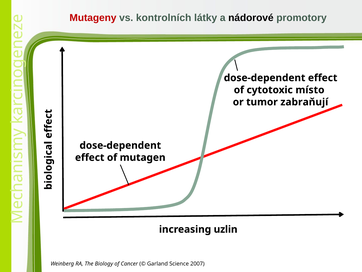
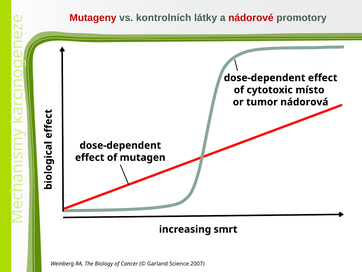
nádorové colour: black -> red
zabraňují: zabraňují -> nádorová
uzlin: uzlin -> smrt
